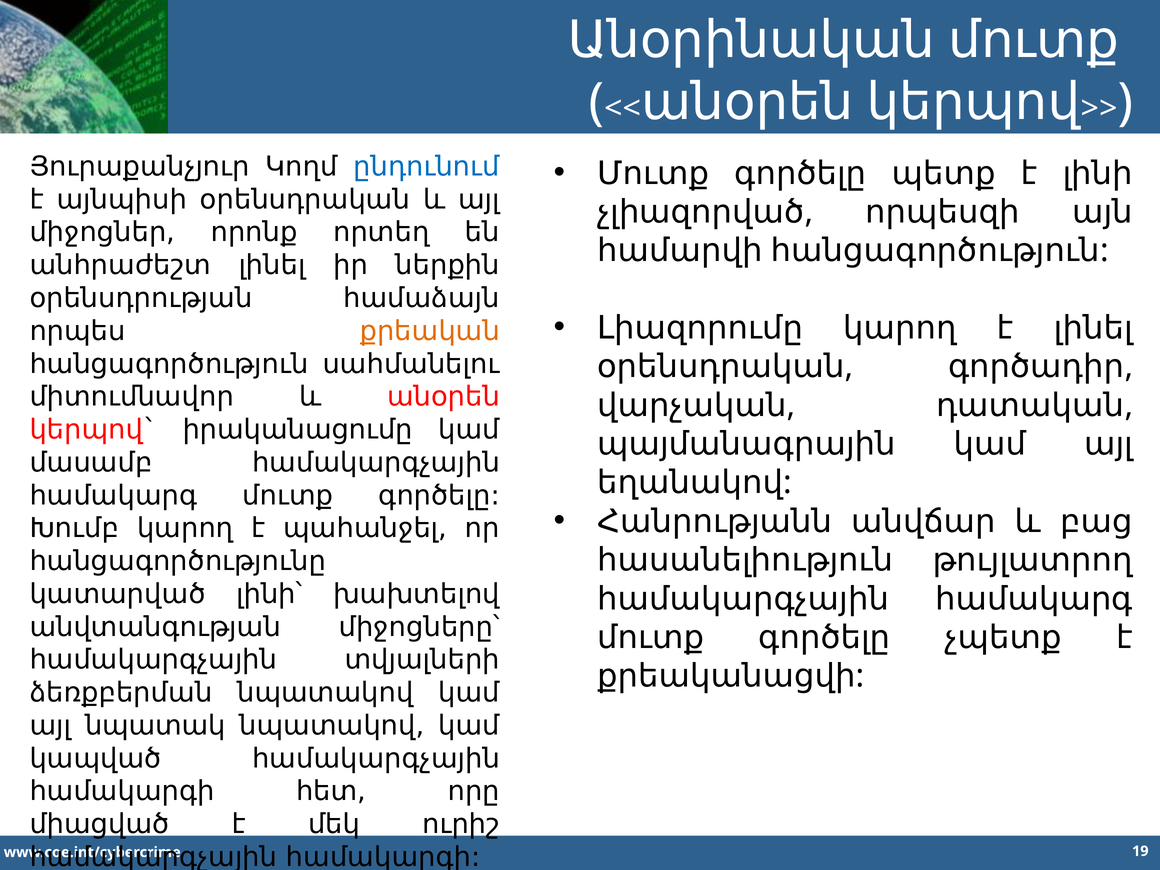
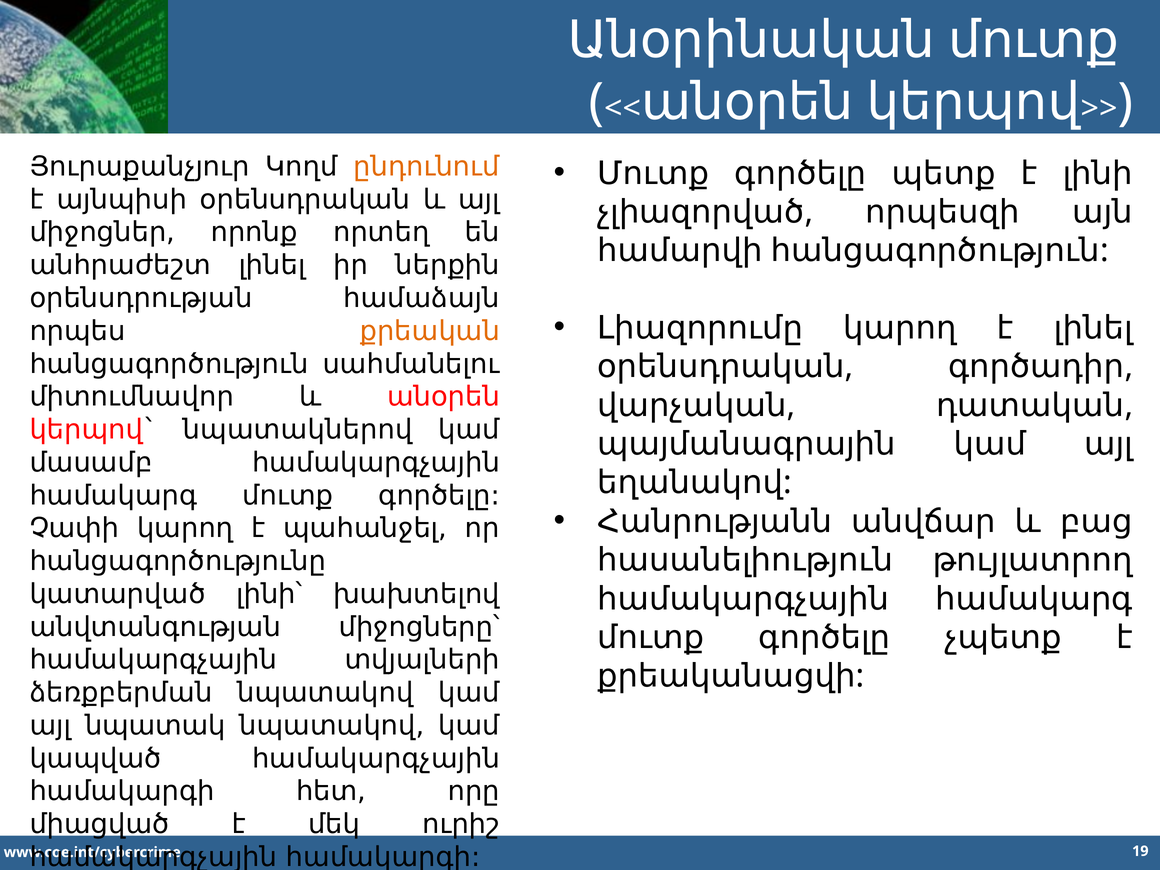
ընդունում colour: blue -> orange
իրականացումը: իրականացումը -> նպատակներով
Խումբ: Խումբ -> Չափի
